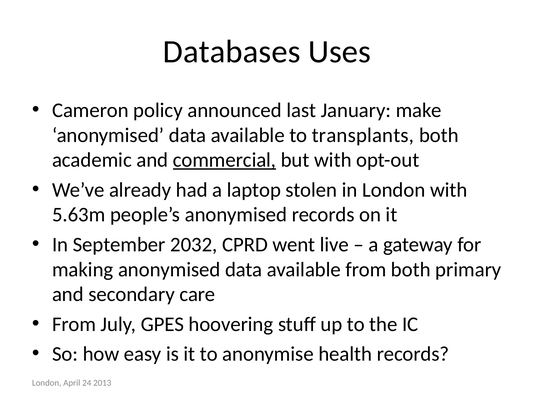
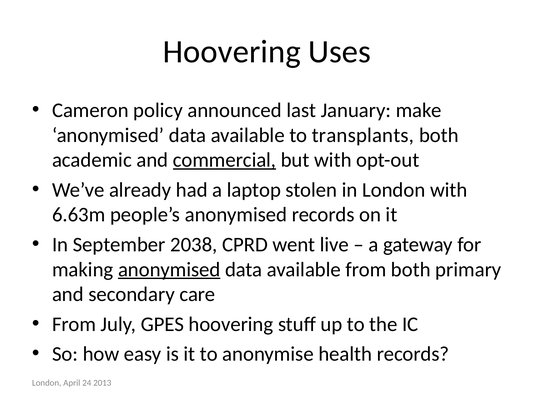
Databases at (232, 52): Databases -> Hoovering
5.63m: 5.63m -> 6.63m
2032: 2032 -> 2038
anonymised at (169, 269) underline: none -> present
